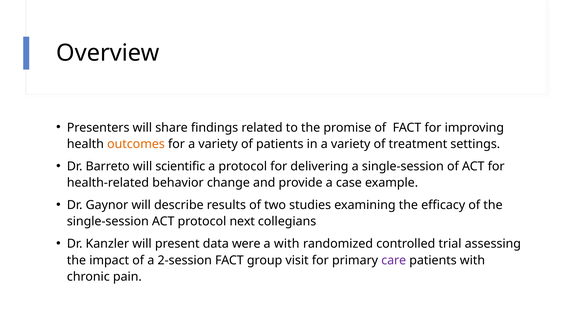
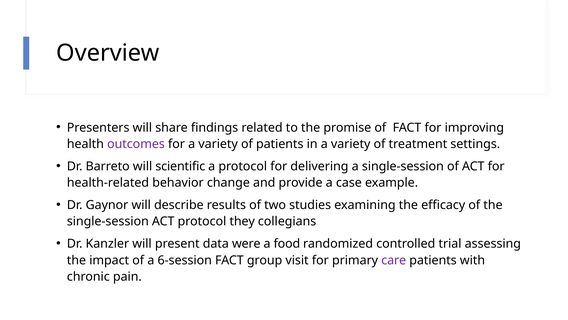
outcomes colour: orange -> purple
next: next -> they
a with: with -> food
2-session: 2-session -> 6-session
